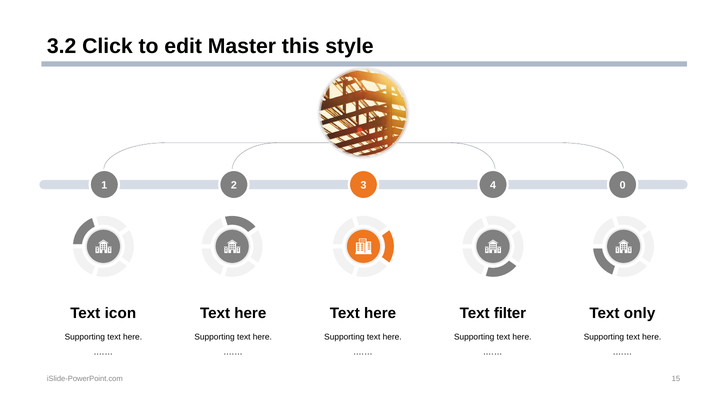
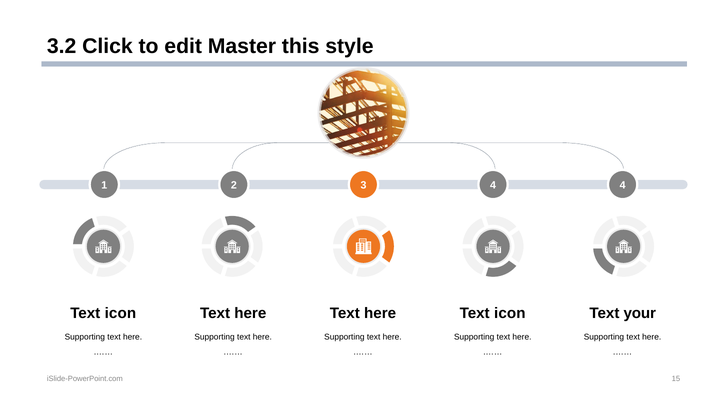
4 0: 0 -> 4
filter at (510, 313): filter -> icon
only: only -> your
